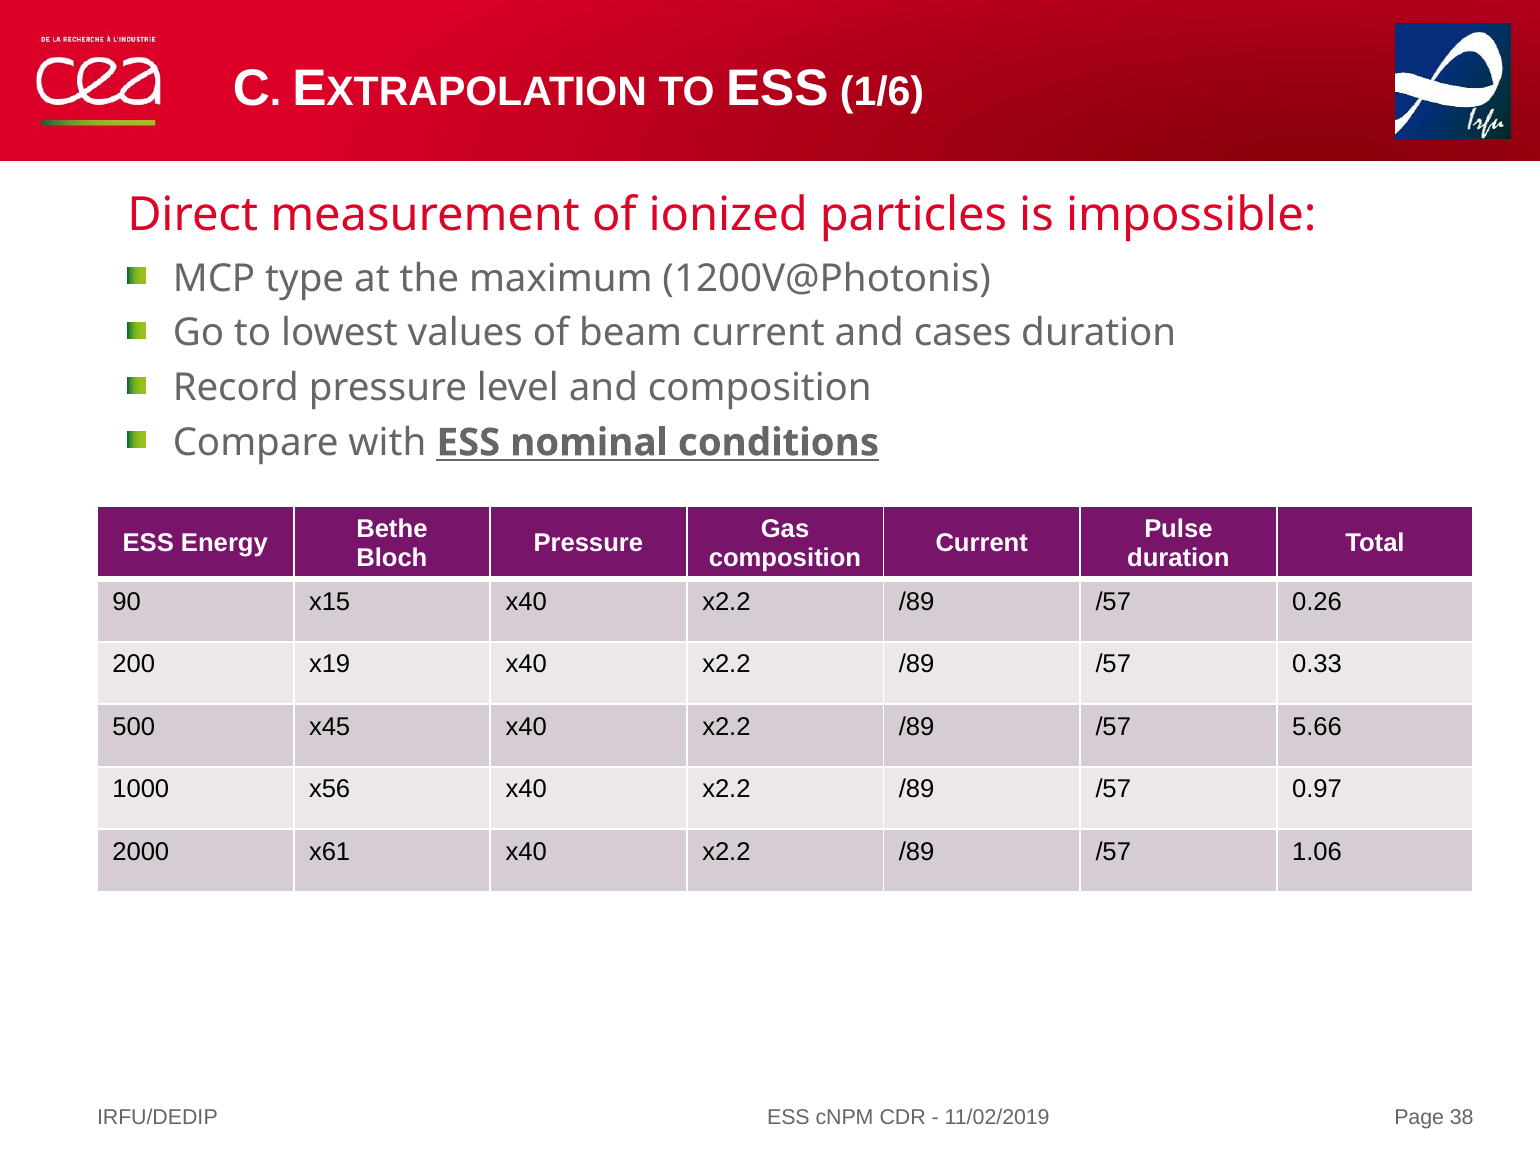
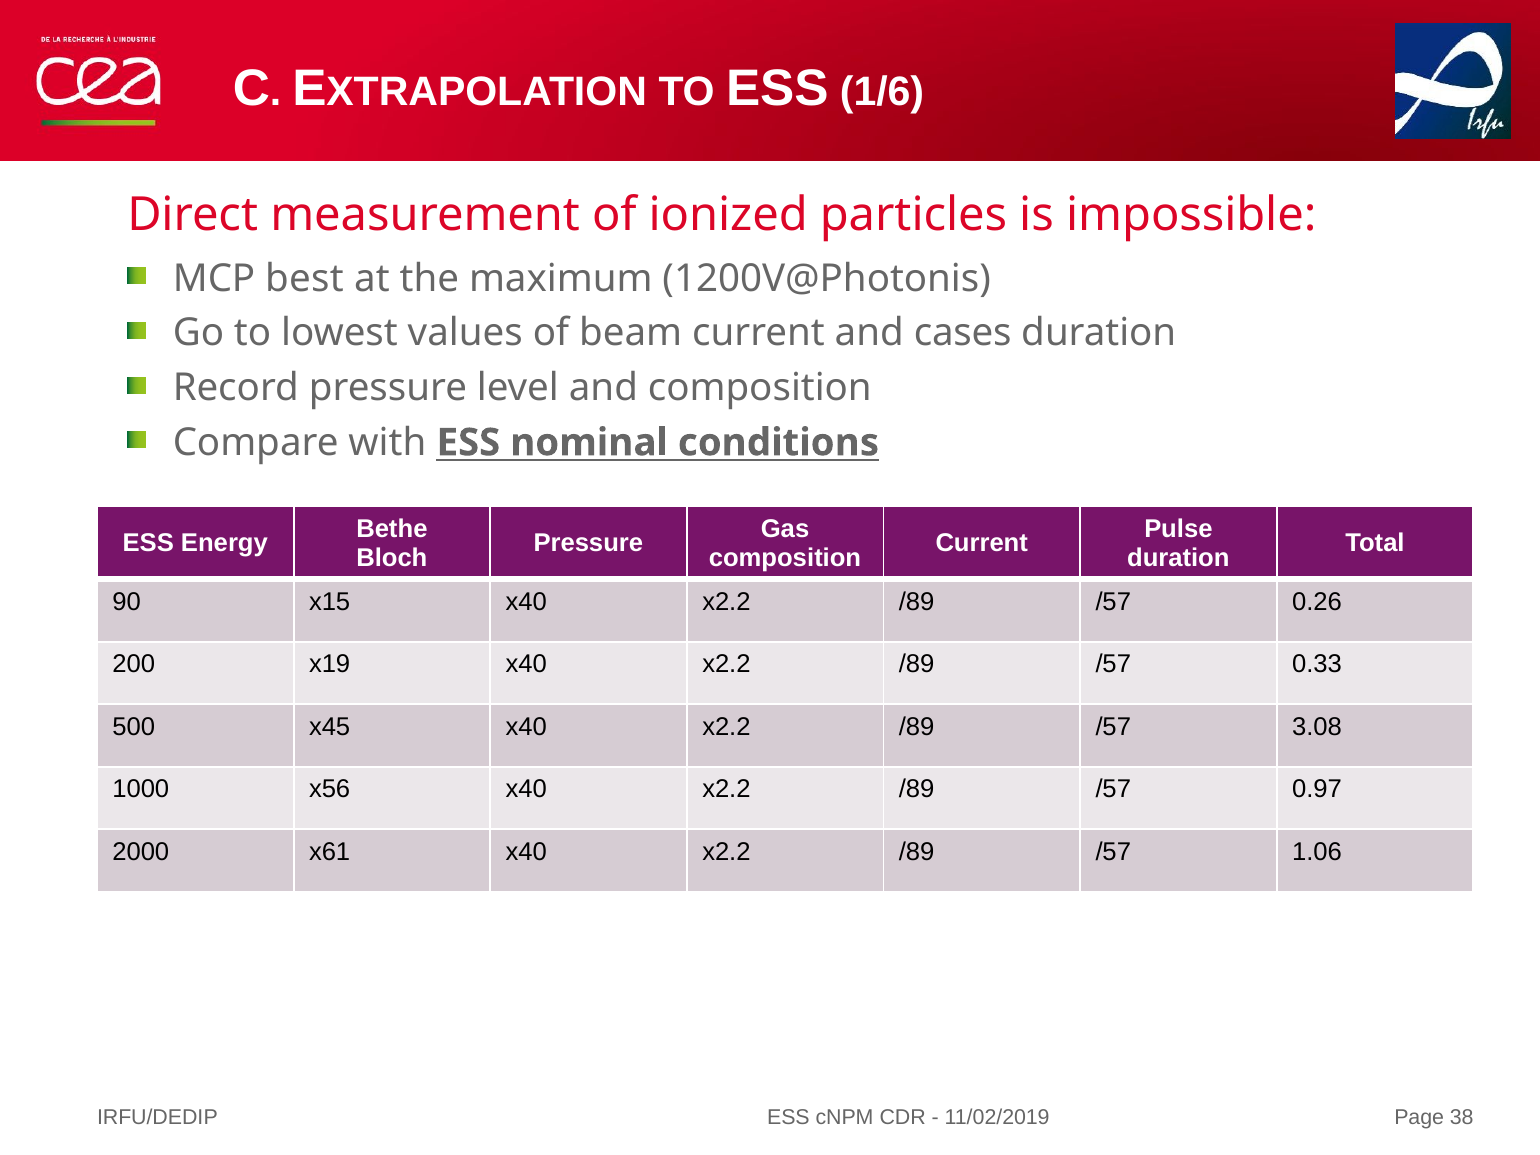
type: type -> best
5.66: 5.66 -> 3.08
